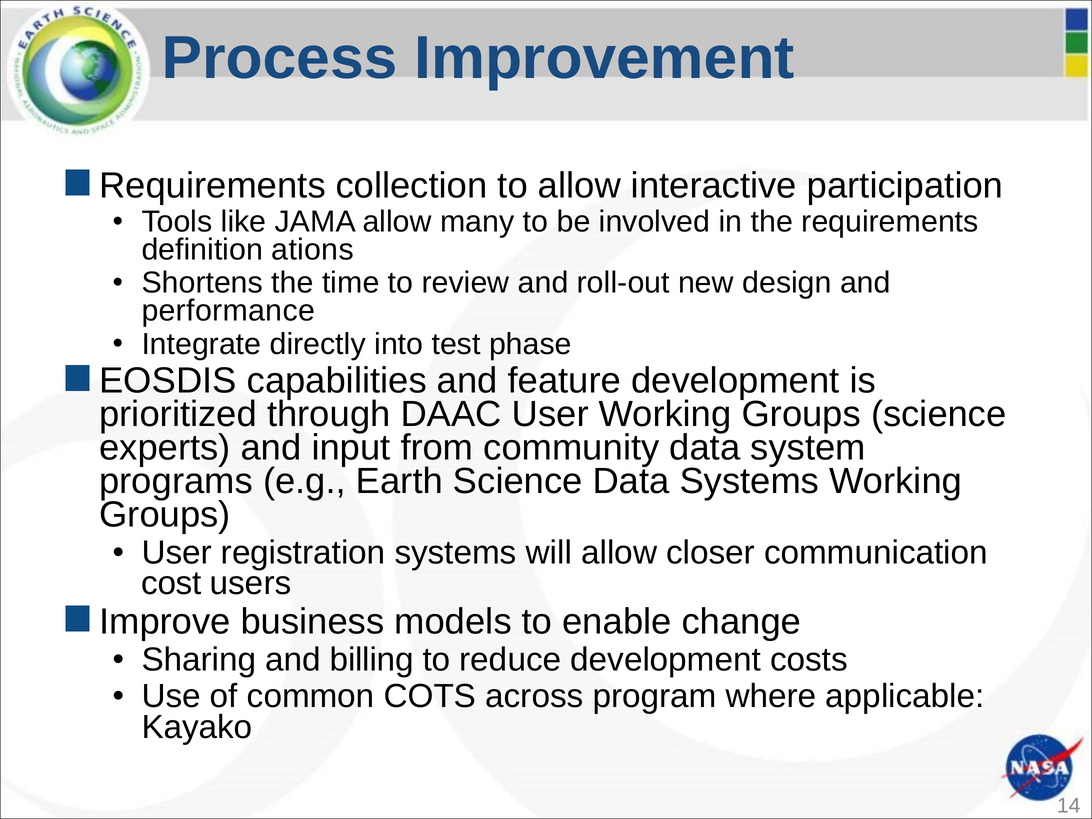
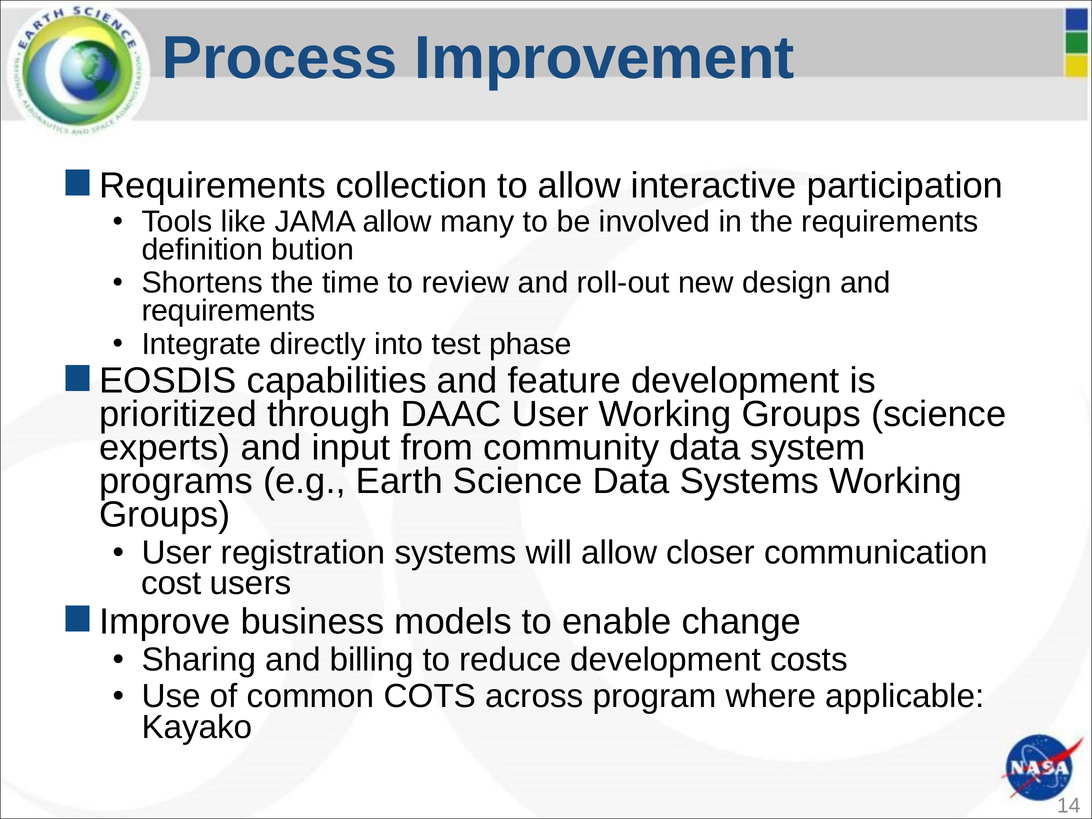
ations: ations -> bution
performance at (228, 311): performance -> requirements
